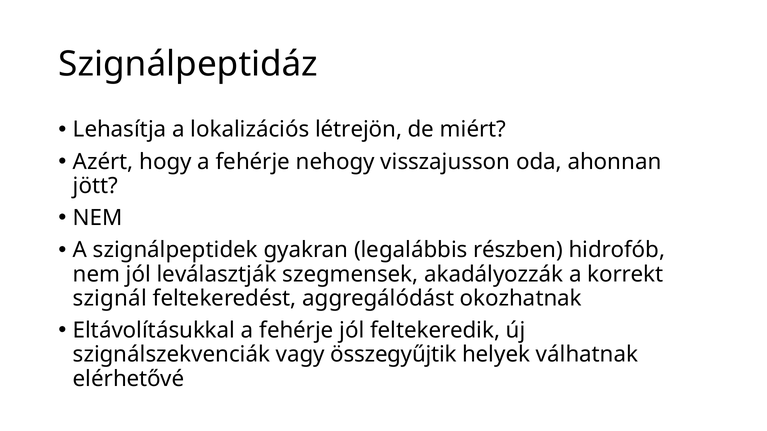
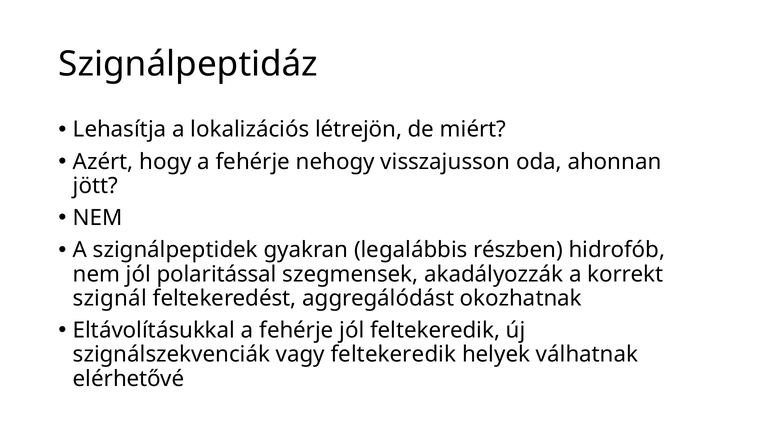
leválasztják: leválasztják -> polaritással
vagy összegyűjtik: összegyűjtik -> feltekeredik
